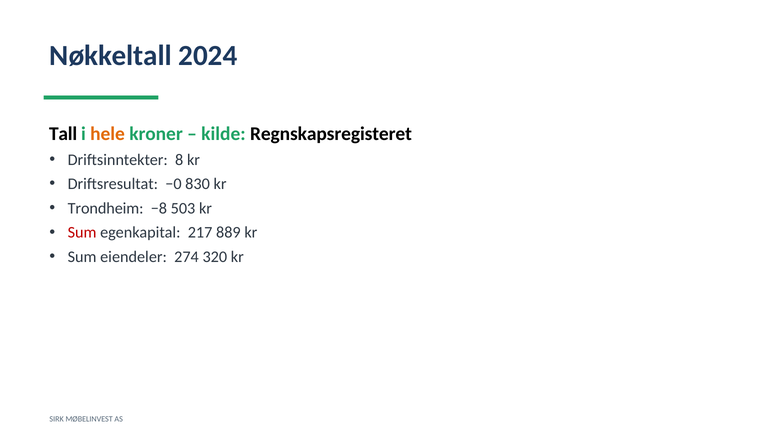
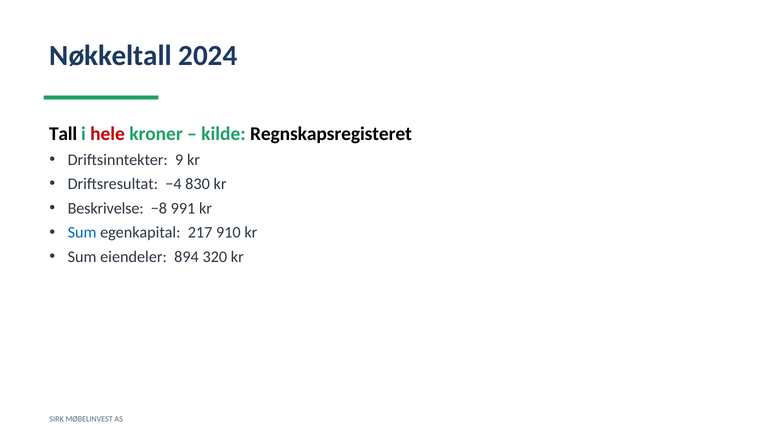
hele colour: orange -> red
8: 8 -> 9
−0: −0 -> −4
Trondheim: Trondheim -> Beskrivelse
503: 503 -> 991
Sum at (82, 233) colour: red -> blue
889: 889 -> 910
274: 274 -> 894
